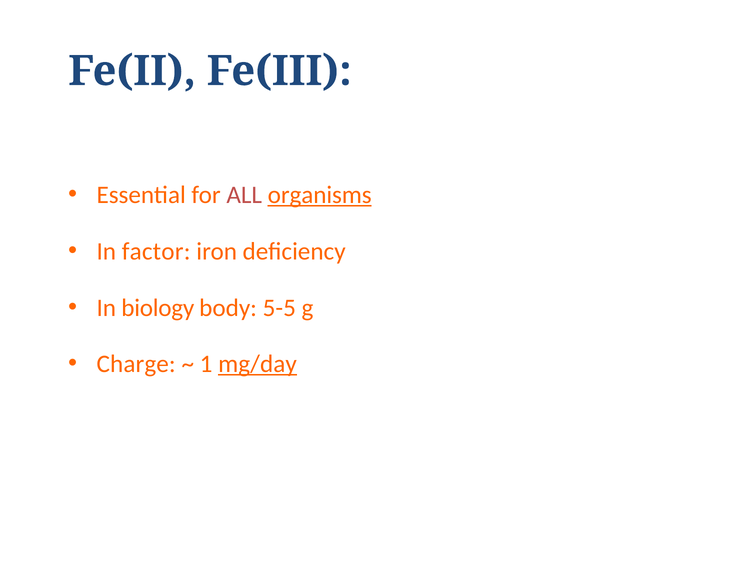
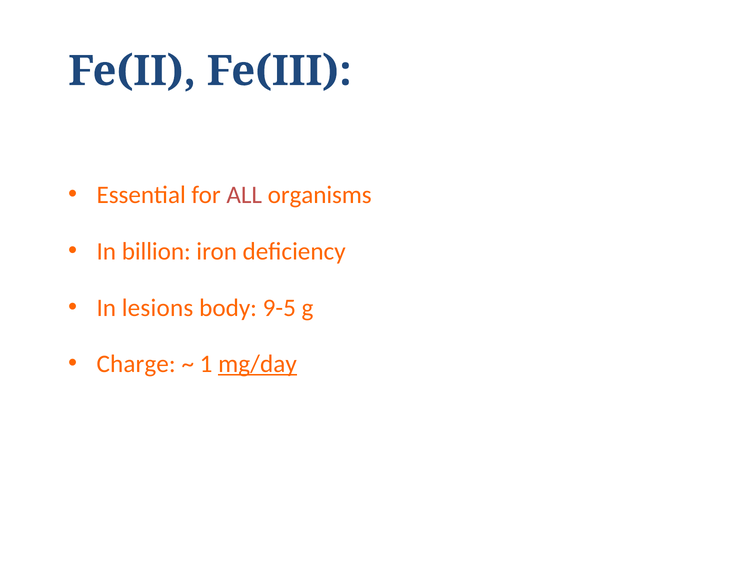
organisms underline: present -> none
factor: factor -> billion
biology: biology -> lesions
5-5: 5-5 -> 9-5
